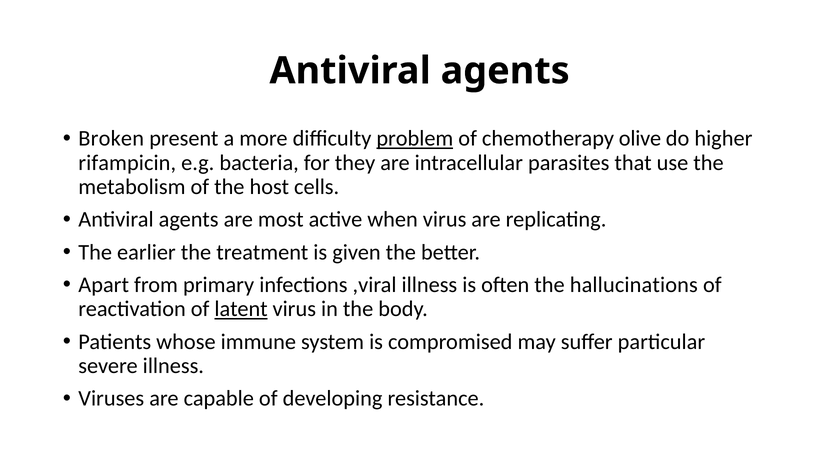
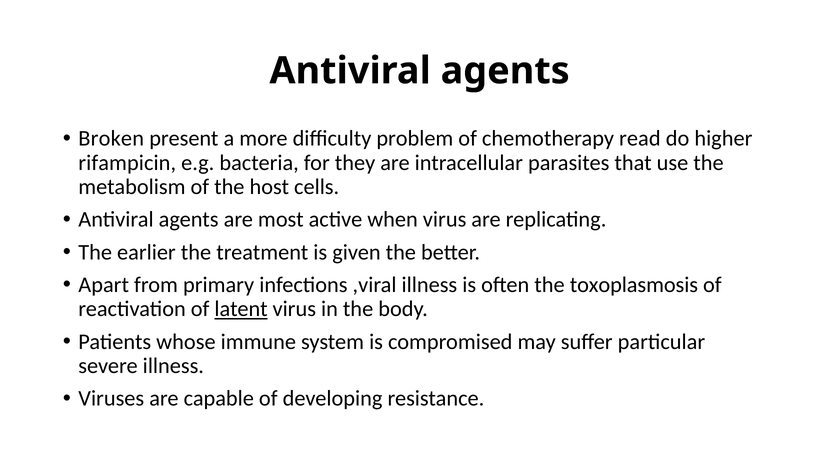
problem underline: present -> none
olive: olive -> read
hallucinations: hallucinations -> toxoplasmosis
